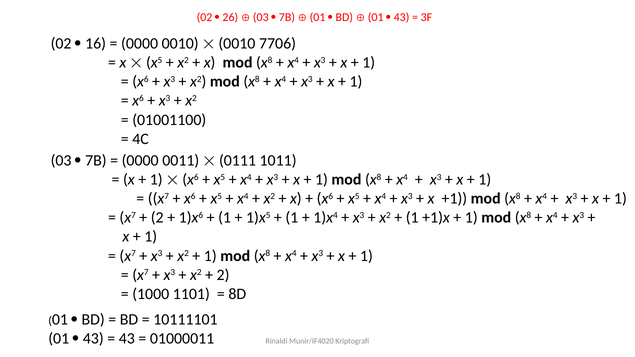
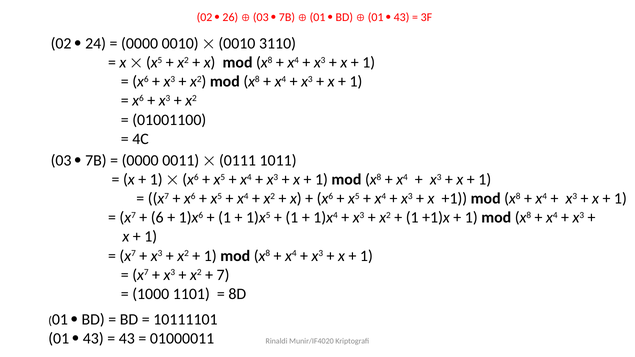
16: 16 -> 24
7706: 7706 -> 3110
2 at (157, 218): 2 -> 6
2 at (223, 275): 2 -> 7
